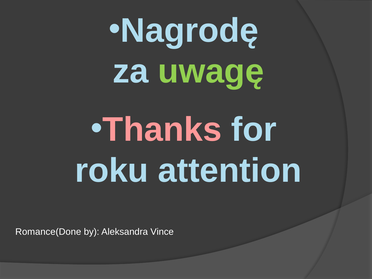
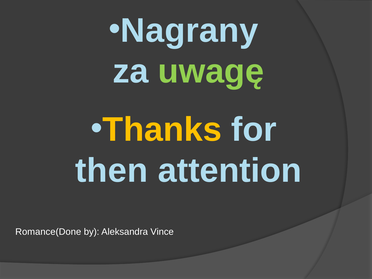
Nagrodę: Nagrodę -> Nagrany
Thanks colour: pink -> yellow
roku: roku -> then
